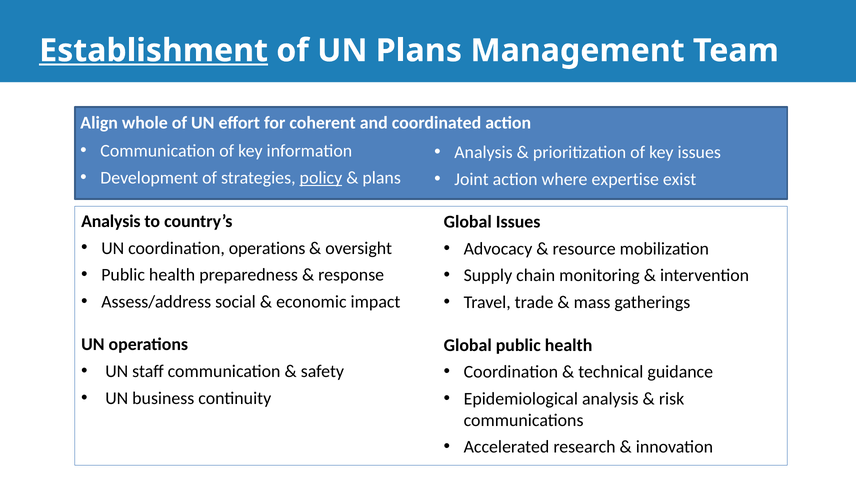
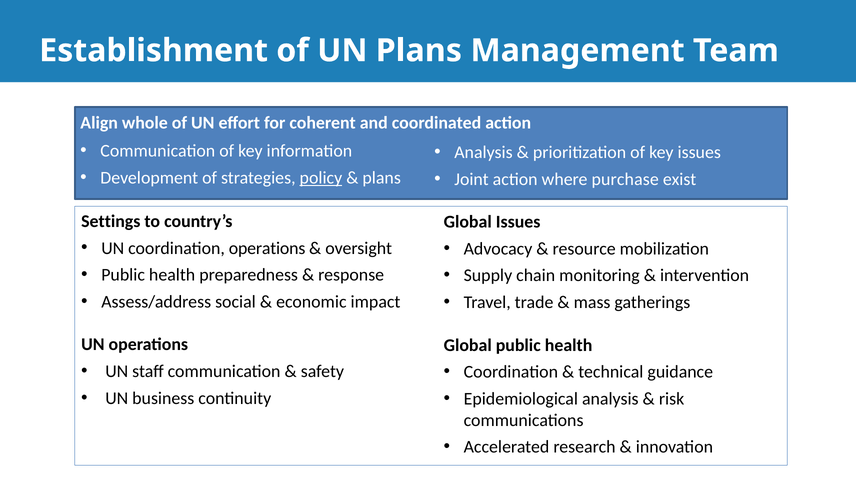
Establishment underline: present -> none
expertise: expertise -> purchase
Analysis at (111, 221): Analysis -> Settings
